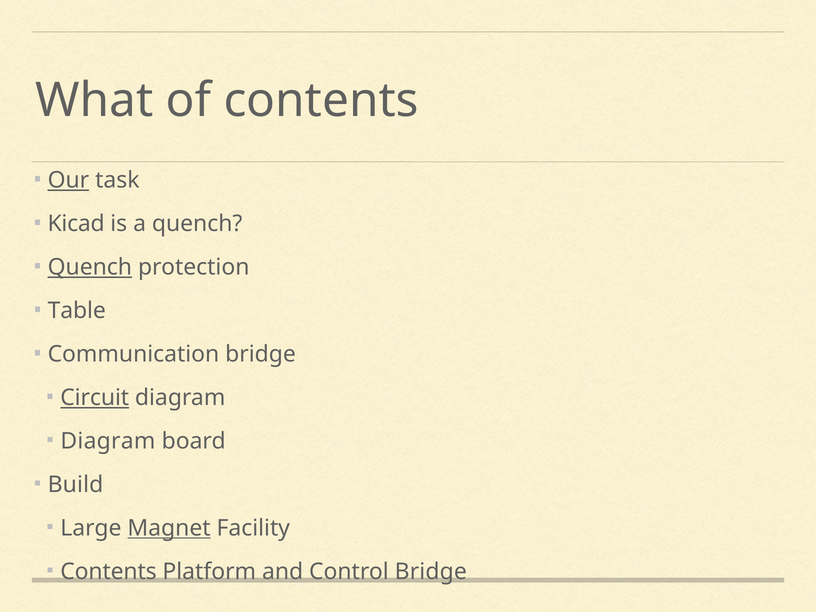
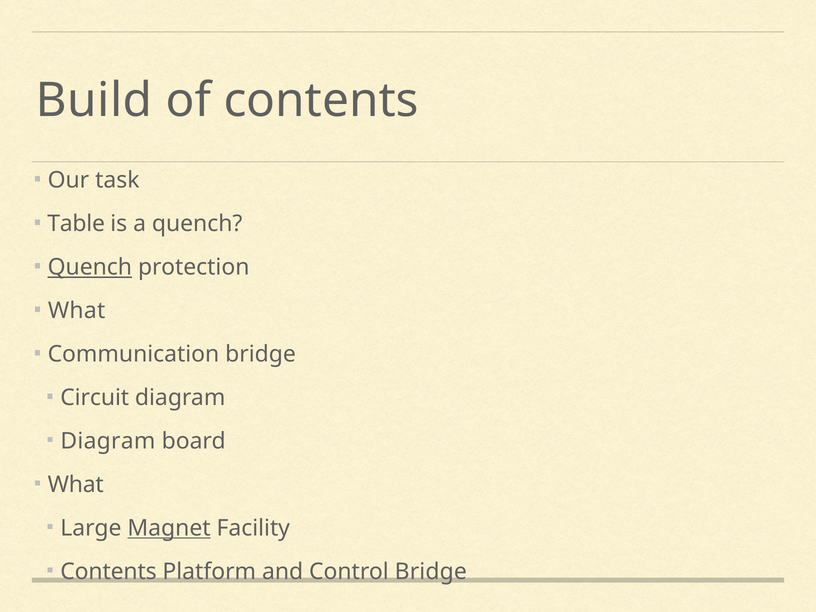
What: What -> Build
Our underline: present -> none
Kicad: Kicad -> Table
Table at (77, 311): Table -> What
Circuit underline: present -> none
Build at (76, 485): Build -> What
